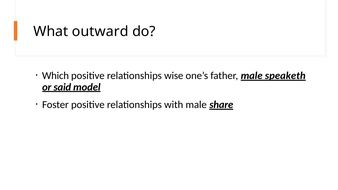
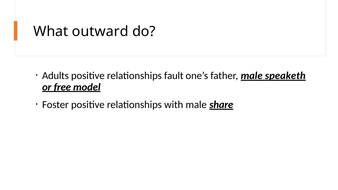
Which: Which -> Adults
wise: wise -> fault
said: said -> free
